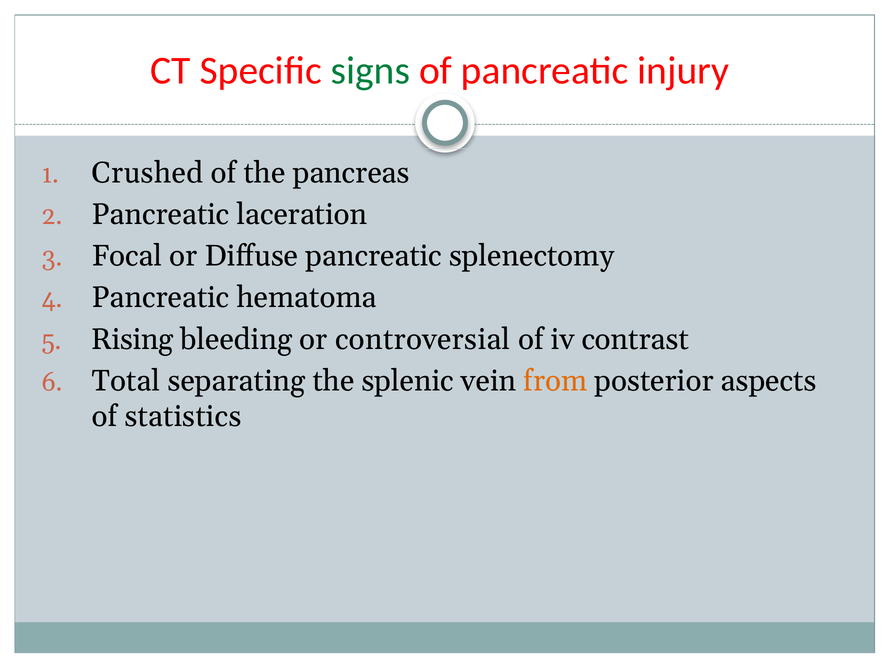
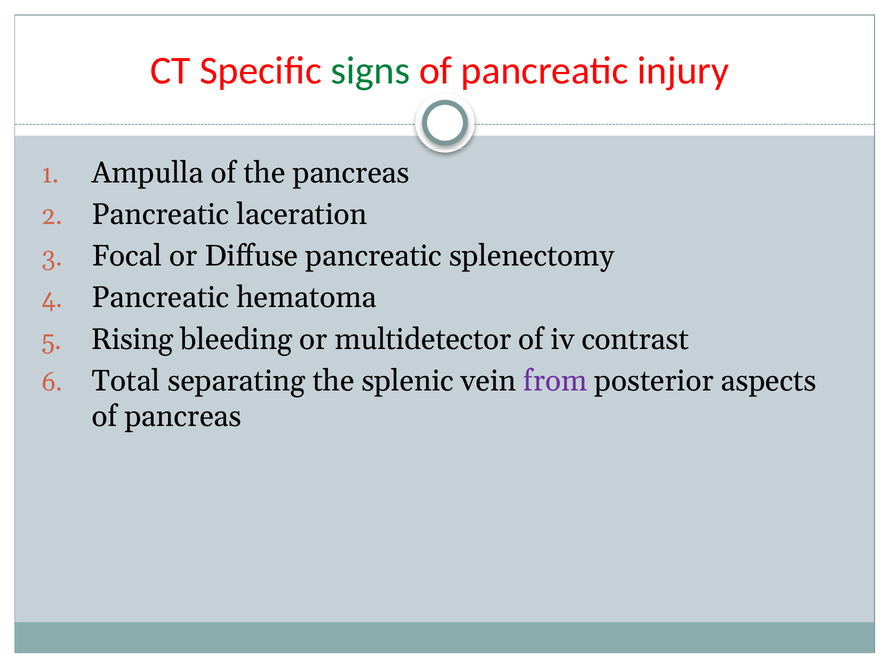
Crushed: Crushed -> Ampulla
controversial: controversial -> multidetector
from colour: orange -> purple
of statistics: statistics -> pancreas
